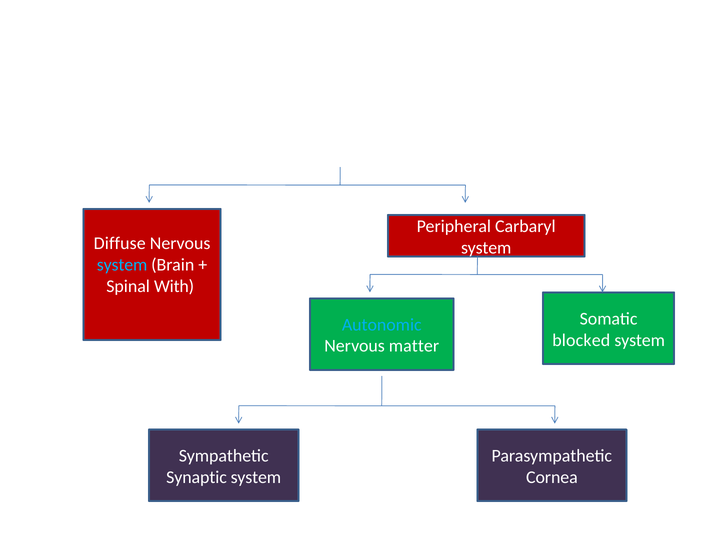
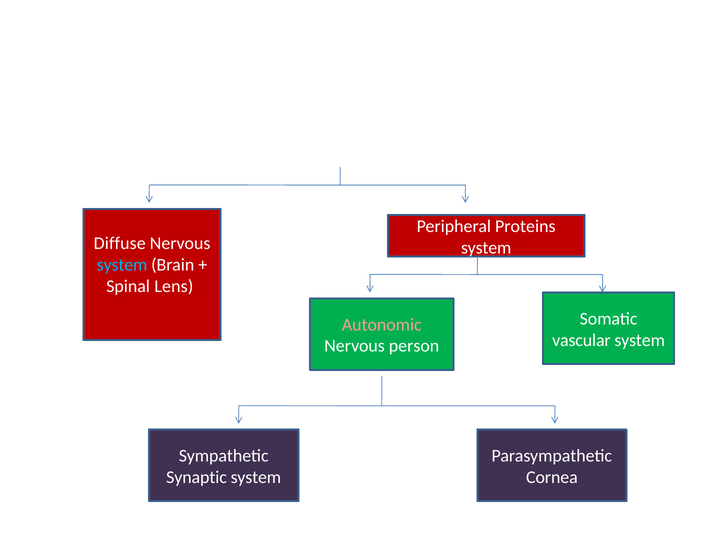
Carbaryl: Carbaryl -> Proteins
With: With -> Lens
Autonomic colour: light blue -> pink
blocked: blocked -> vascular
matter: matter -> person
